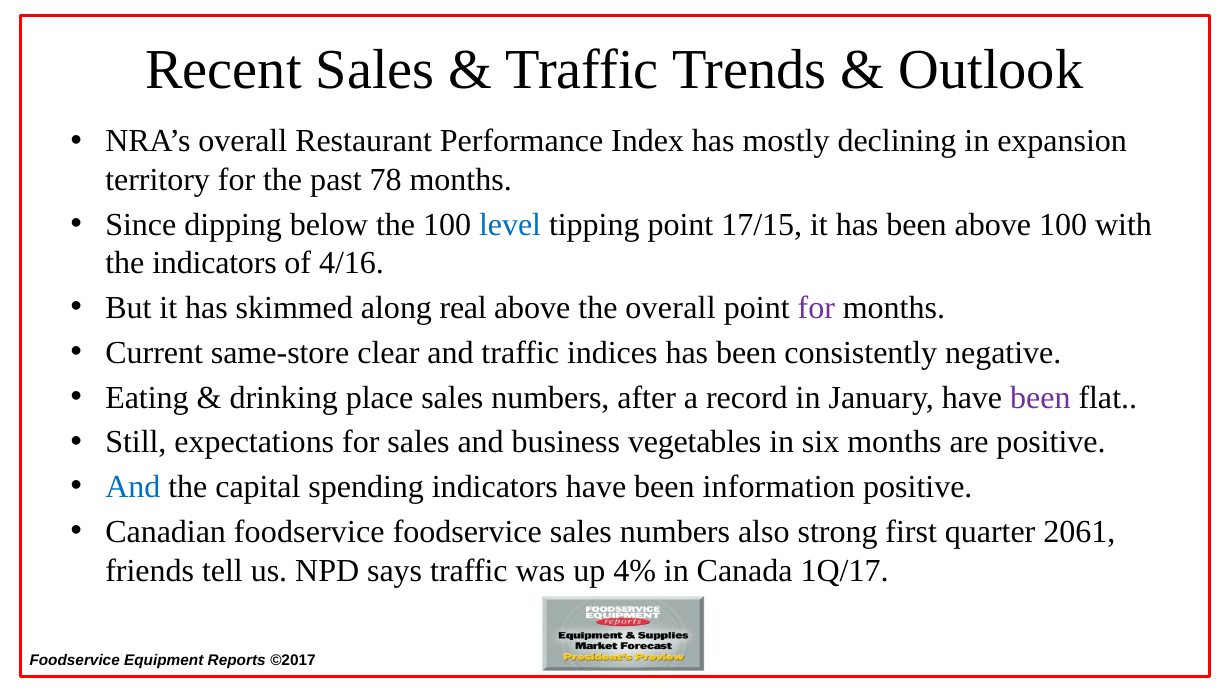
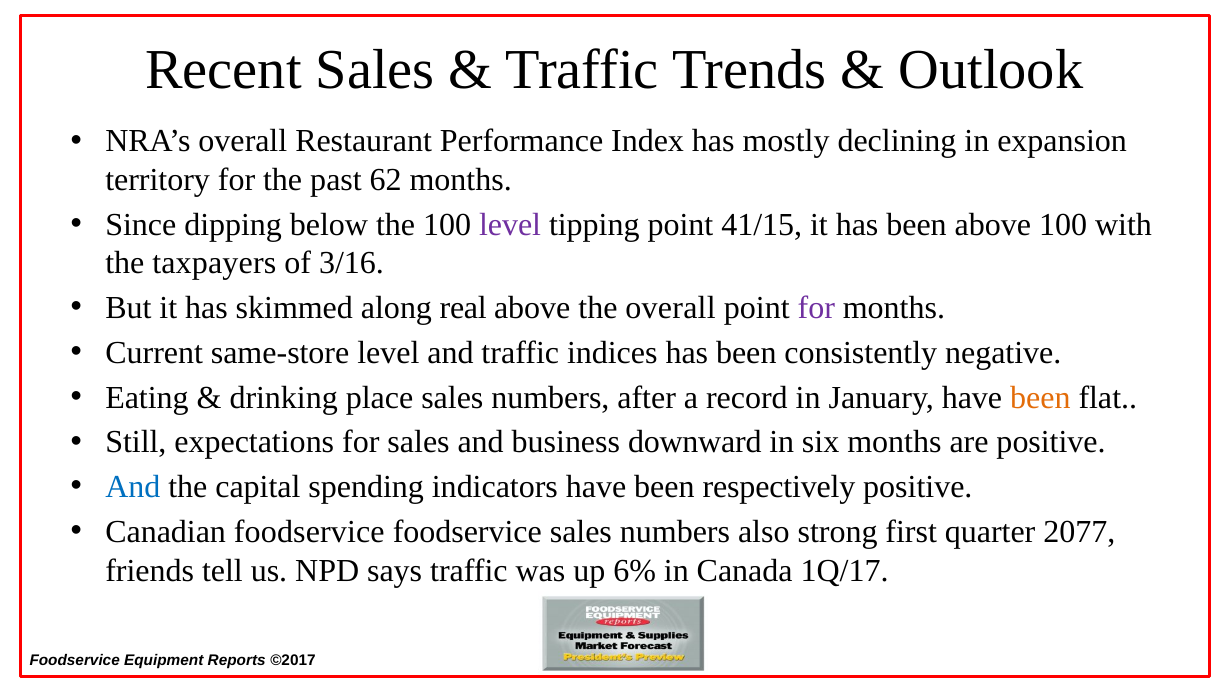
78: 78 -> 62
level at (510, 225) colour: blue -> purple
17/15: 17/15 -> 41/15
the indicators: indicators -> taxpayers
4/16: 4/16 -> 3/16
same-store clear: clear -> level
been at (1040, 398) colour: purple -> orange
vegetables: vegetables -> downward
information: information -> respectively
2061: 2061 -> 2077
4%: 4% -> 6%
